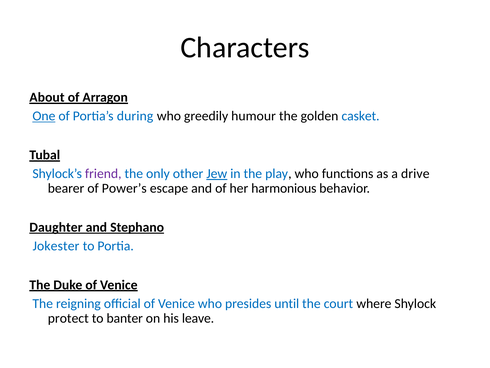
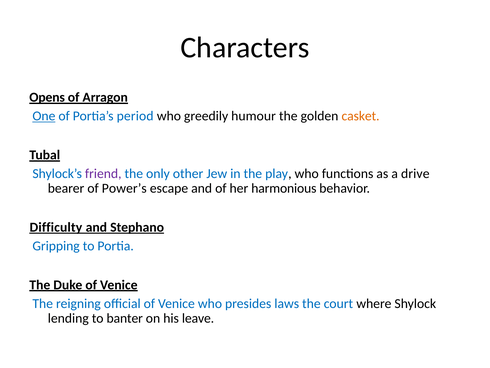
About: About -> Opens
during: during -> period
casket colour: blue -> orange
Jew underline: present -> none
Daughter: Daughter -> Difficulty
Jokester: Jokester -> Gripping
until: until -> laws
protect: protect -> lending
